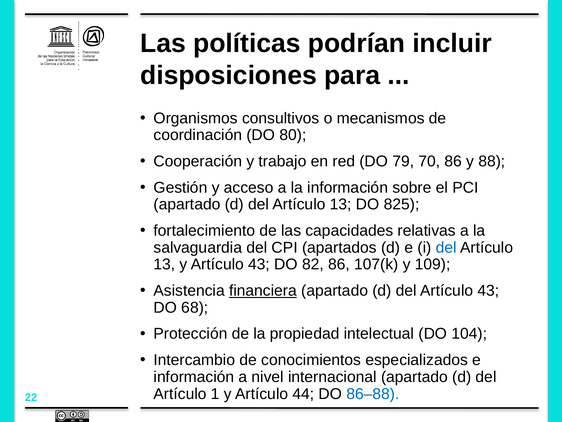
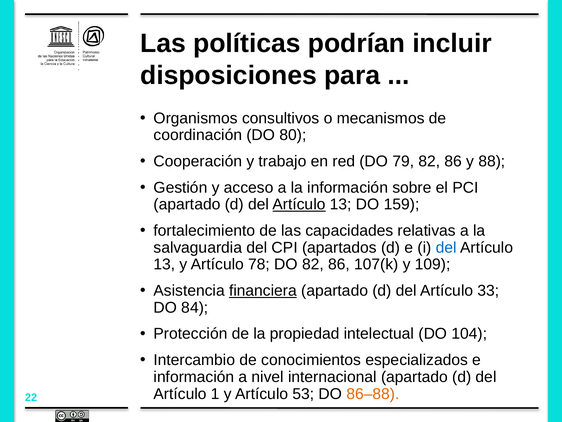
79 70: 70 -> 82
Artículo at (299, 204) underline: none -> present
825: 825 -> 159
y Artículo 43: 43 -> 78
del Artículo 43: 43 -> 33
68: 68 -> 84
44: 44 -> 53
86–88 colour: blue -> orange
